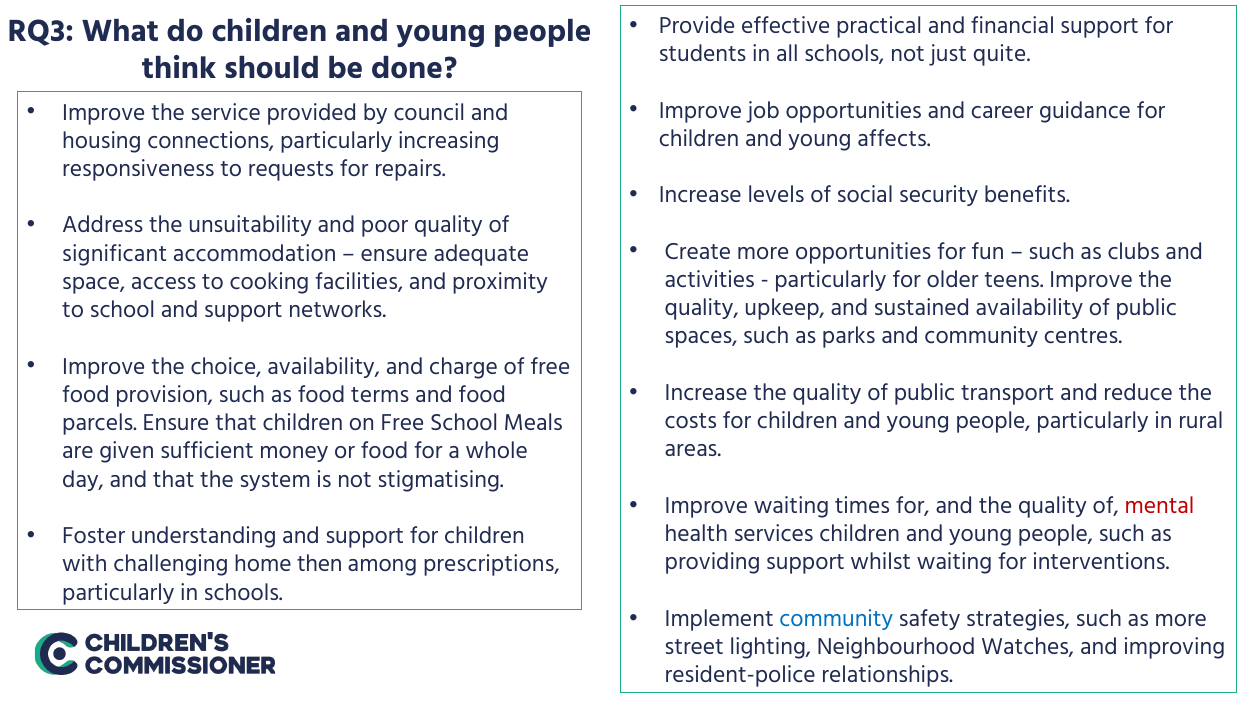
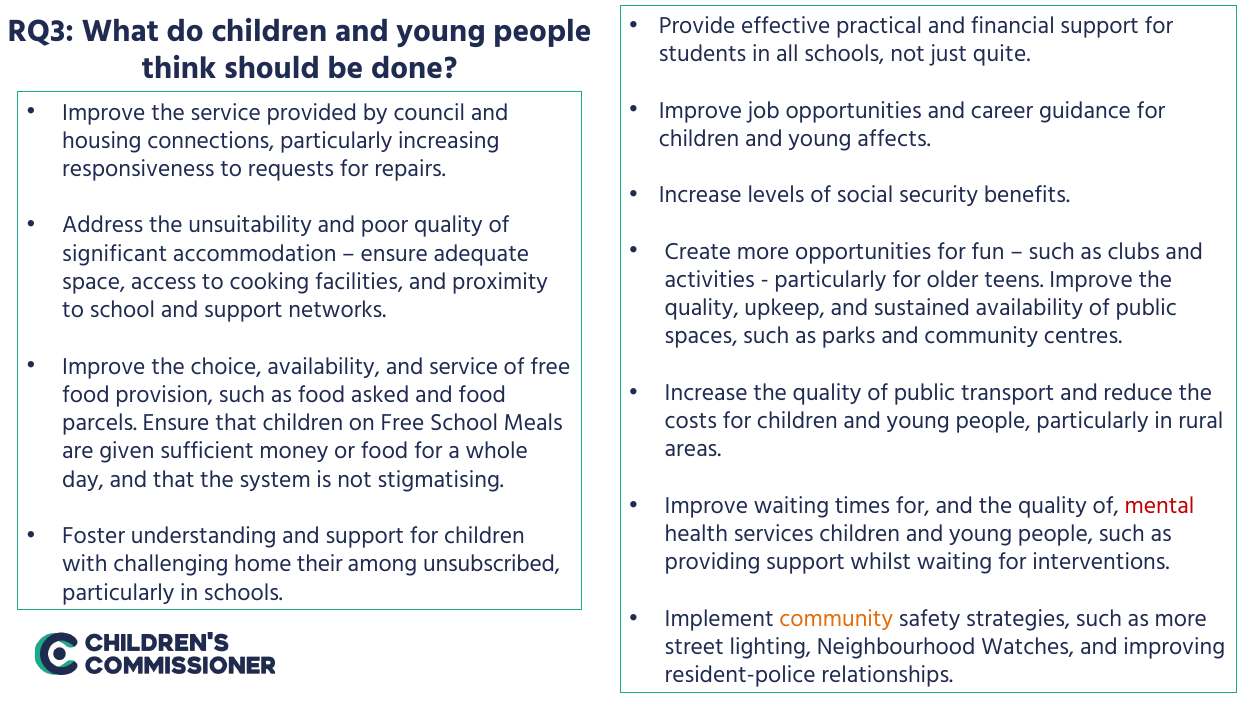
and charge: charge -> service
terms: terms -> asked
then: then -> their
prescriptions: prescriptions -> unsubscribed
community at (836, 618) colour: blue -> orange
